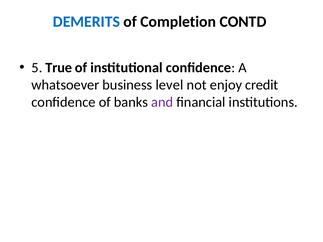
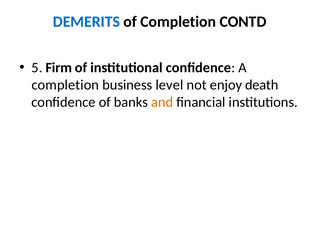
True: True -> Firm
whatsoever at (65, 85): whatsoever -> completion
credit: credit -> death
and colour: purple -> orange
